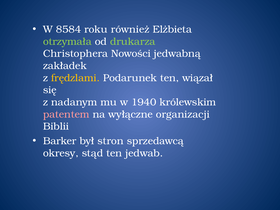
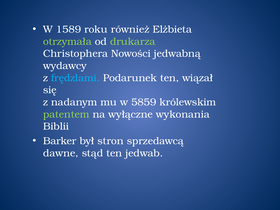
8584: 8584 -> 1589
zakładek: zakładek -> wydawcy
frędzlami colour: yellow -> light blue
1940: 1940 -> 5859
patentem colour: pink -> light green
organizacji: organizacji -> wykonania
okresy: okresy -> dawne
